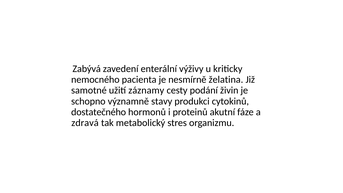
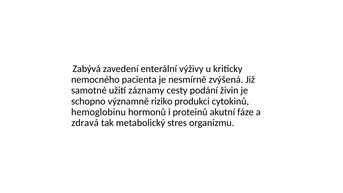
želatina: želatina -> zvýšená
stavy: stavy -> riziko
dostatečného: dostatečného -> hemoglobinu
